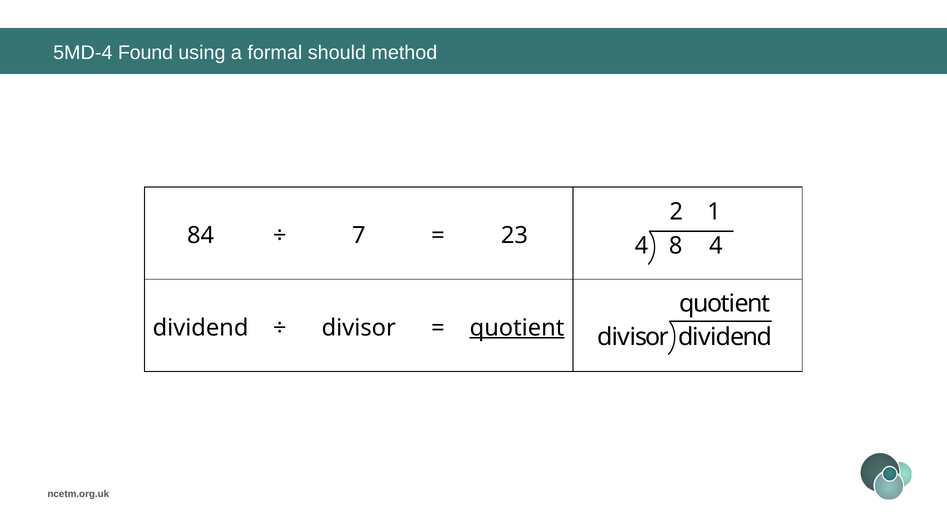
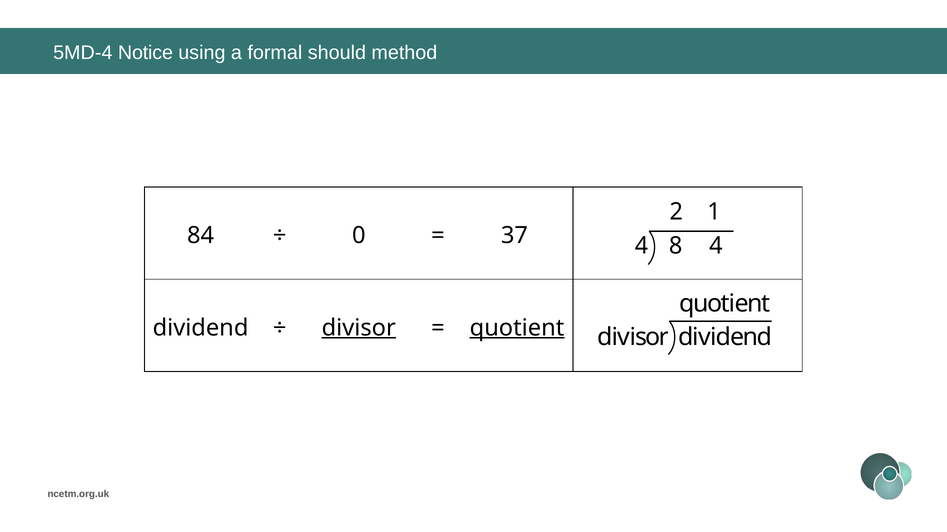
Found: Found -> Notice
7: 7 -> 0
23: 23 -> 37
divisor at (359, 328) underline: none -> present
